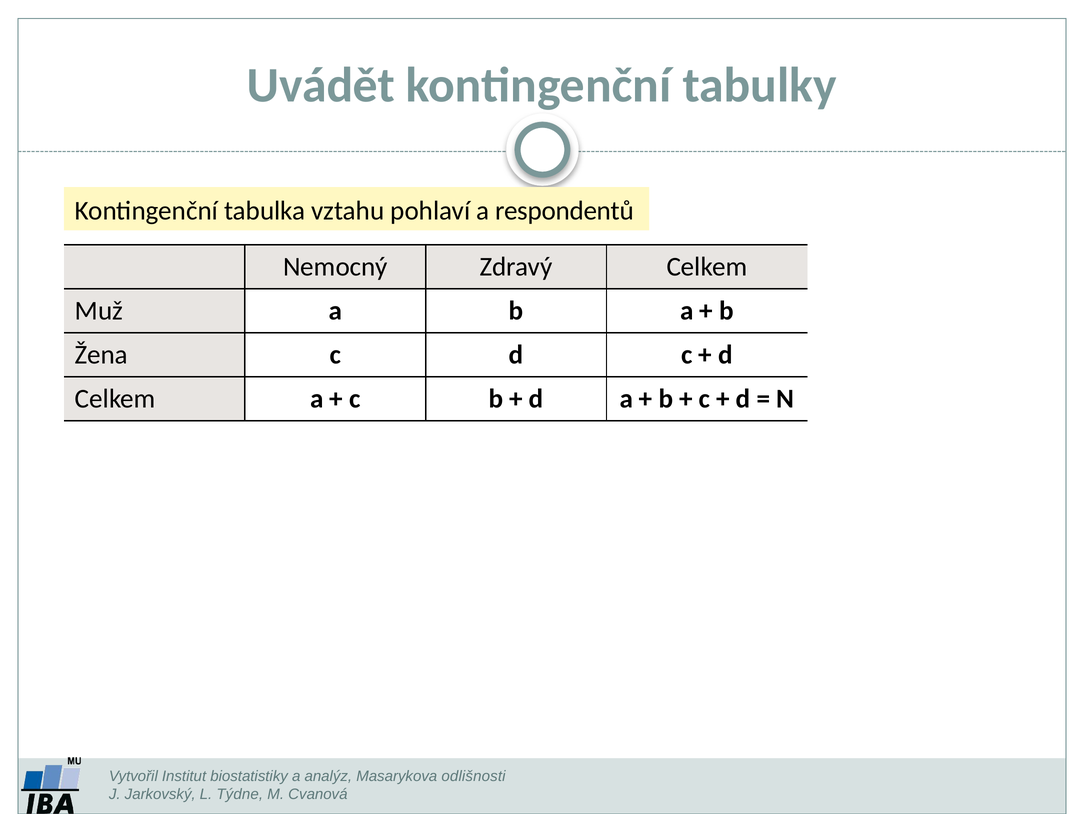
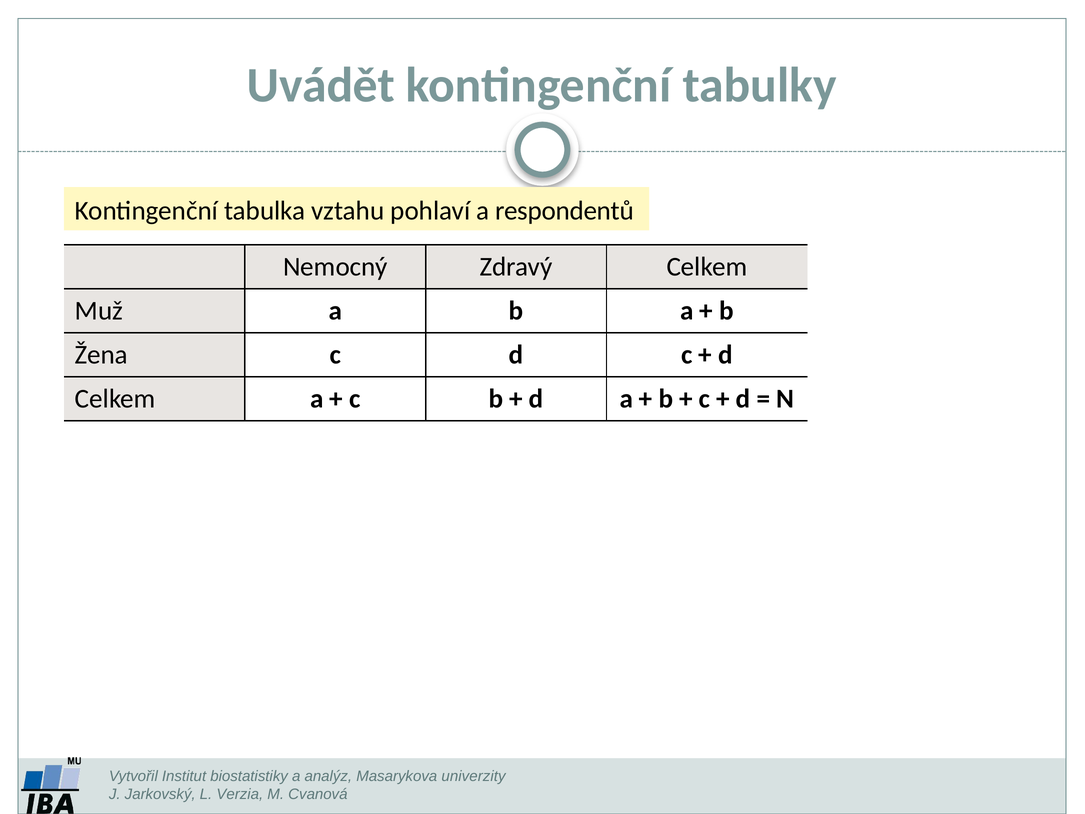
odlišnosti: odlišnosti -> univerzity
Týdne: Týdne -> Verzia
